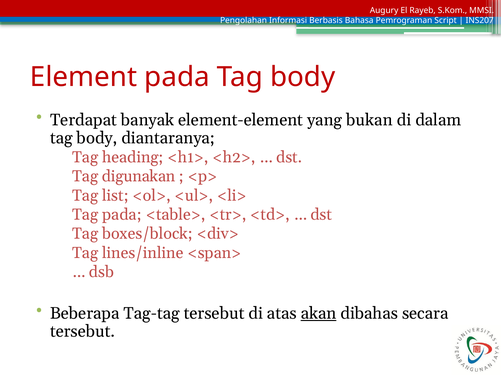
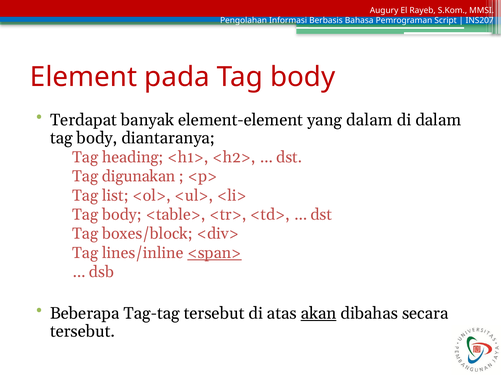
yang bukan: bukan -> dalam
pada at (122, 215): pada -> body
<span> underline: none -> present
